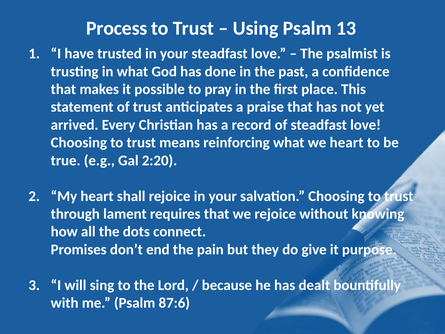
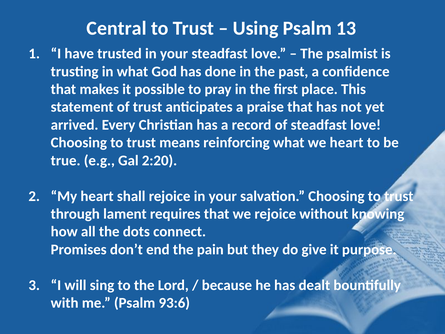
Process: Process -> Central
87:6: 87:6 -> 93:6
